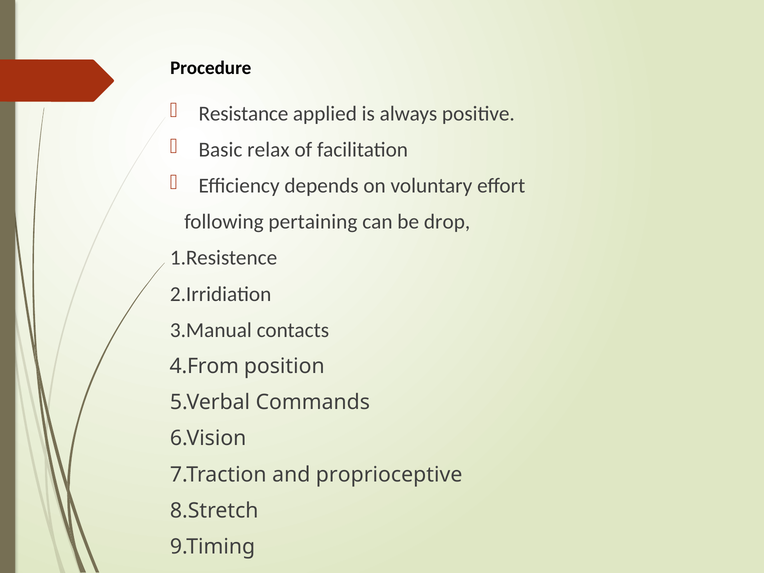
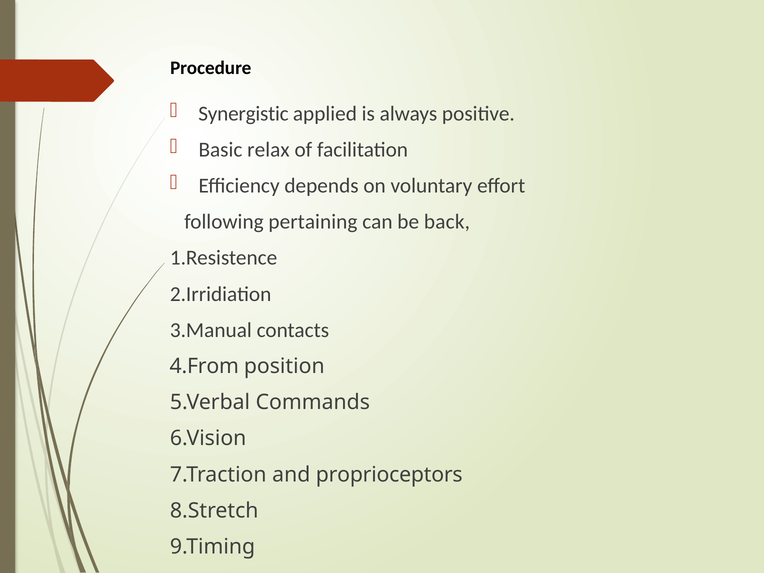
Resistance: Resistance -> Synergistic
drop: drop -> back
proprioceptive: proprioceptive -> proprioceptors
